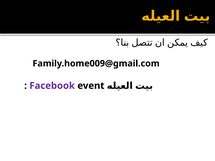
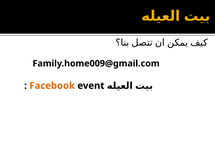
Facebook colour: purple -> orange
